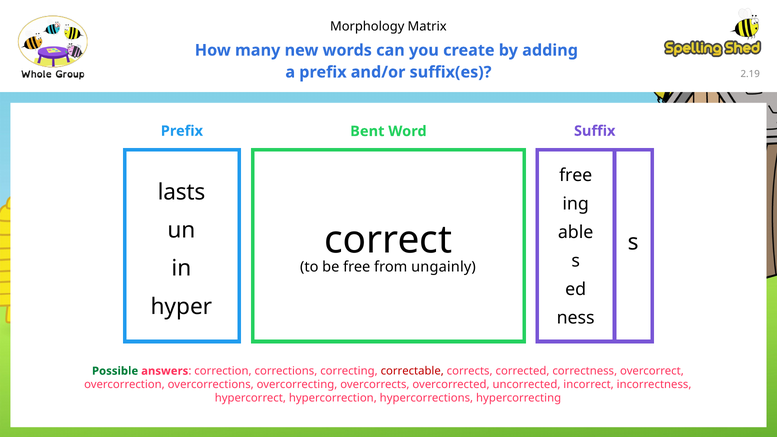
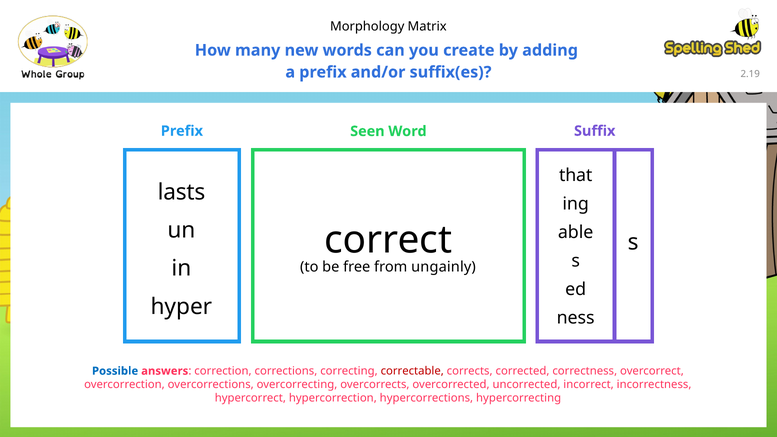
Bent: Bent -> Seen
free at (576, 176): free -> that
Possible colour: green -> blue
